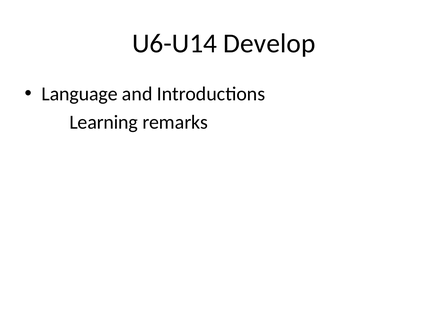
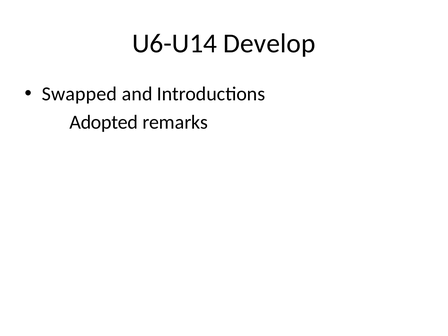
Language: Language -> Swapped
Learning: Learning -> Adopted
